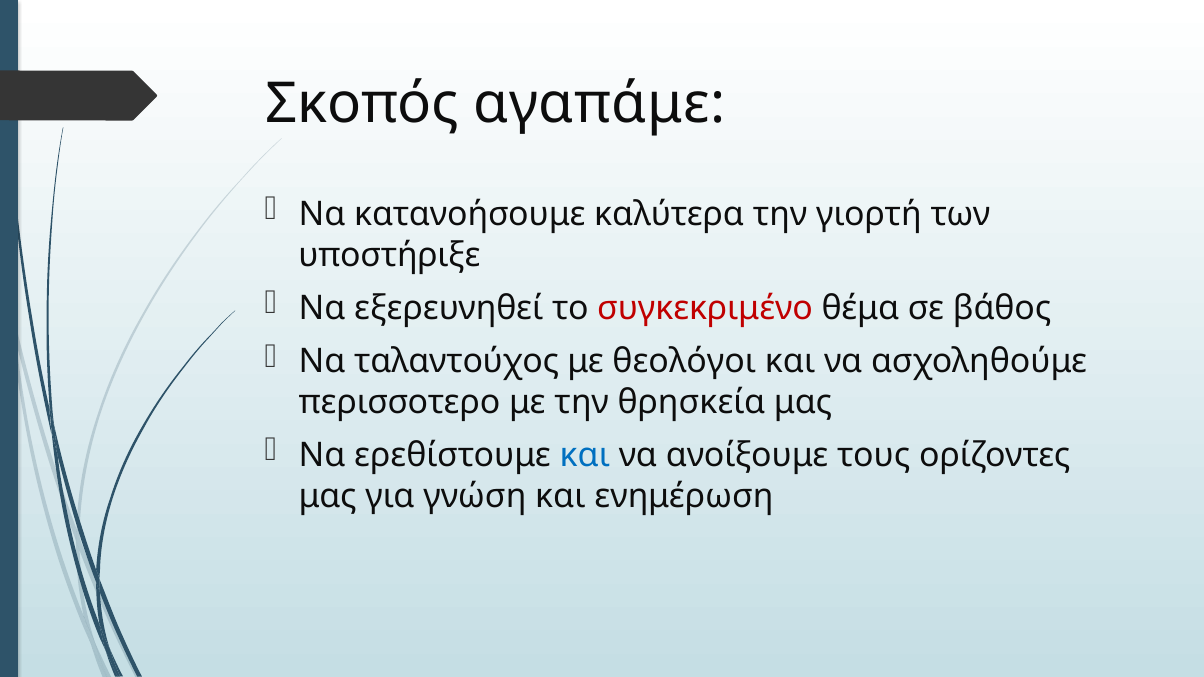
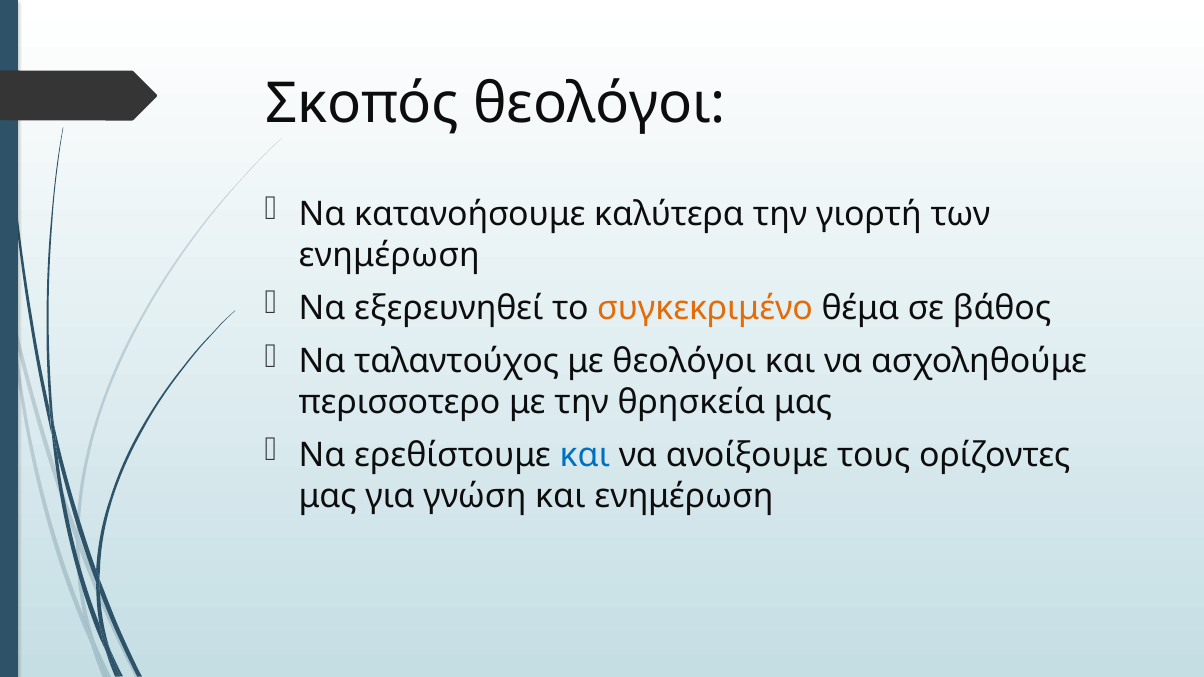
Σκοπός αγαπάμε: αγαπάμε -> θεολόγοι
υποστήριξε at (389, 255): υποστήριξε -> ενημέρωση
συγκεκριμένο colour: red -> orange
